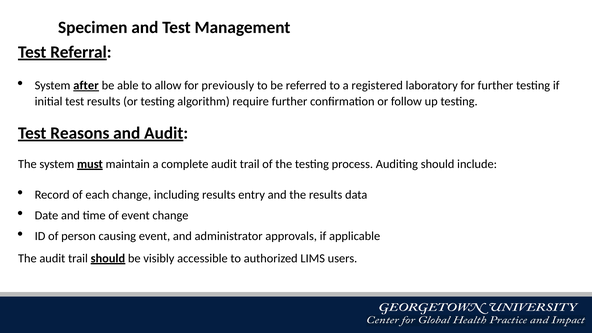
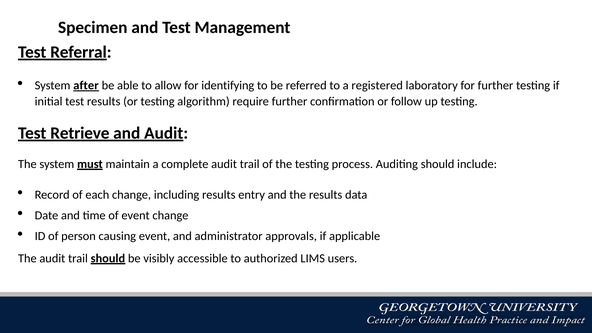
previously: previously -> identifying
Reasons: Reasons -> Retrieve
